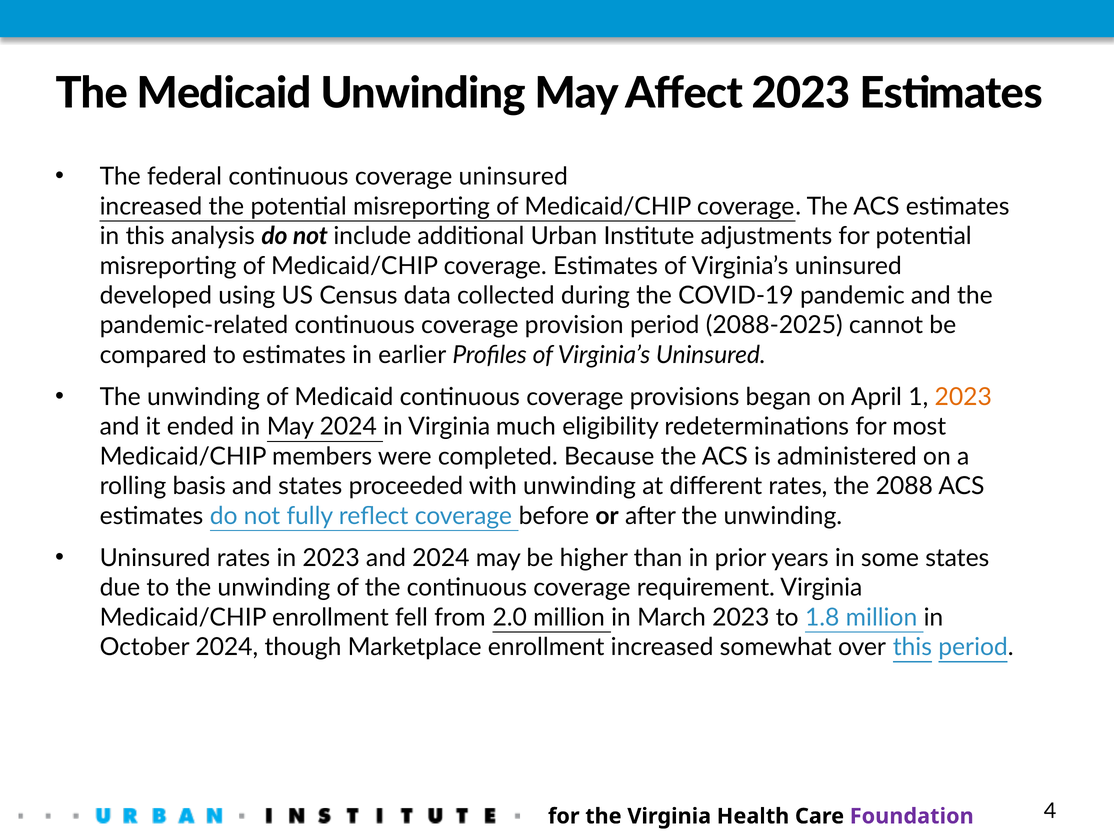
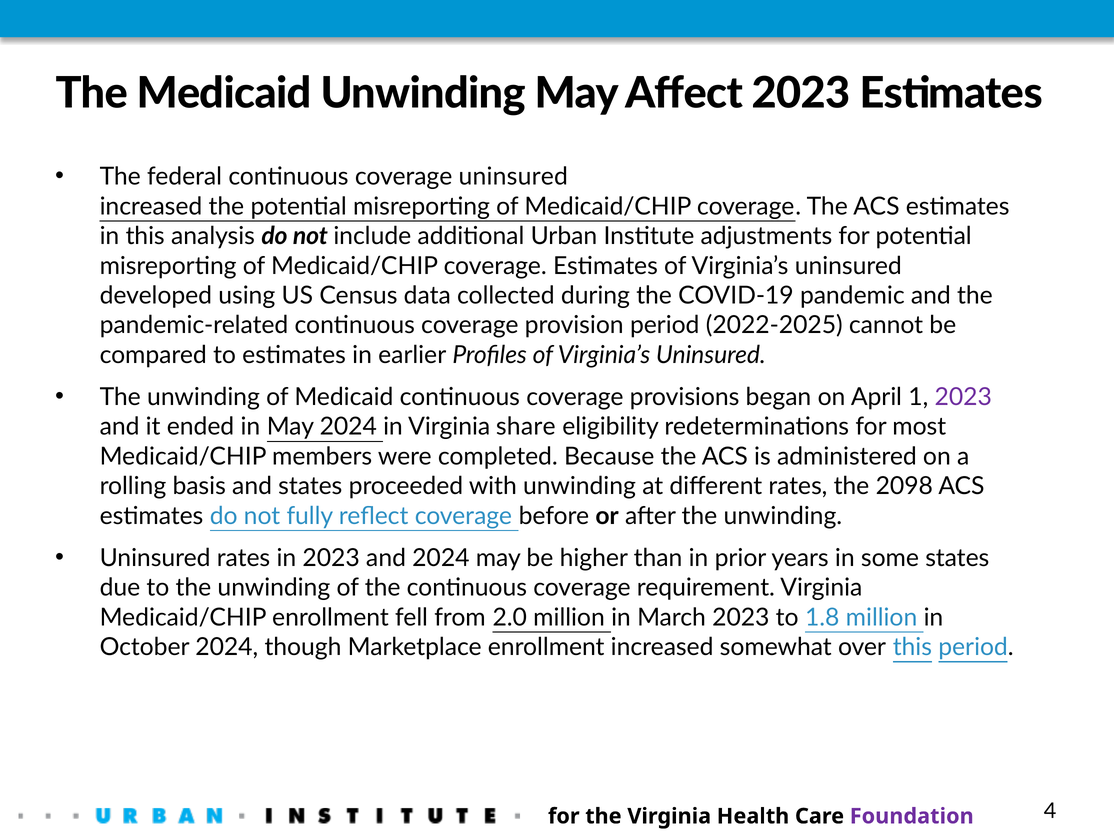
2088-2025: 2088-2025 -> 2022-2025
2023 at (963, 397) colour: orange -> purple
much: much -> share
2088: 2088 -> 2098
